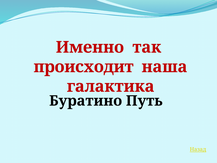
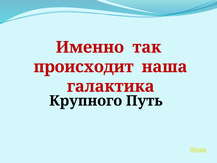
Буратино: Буратино -> Крупного
